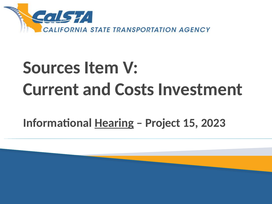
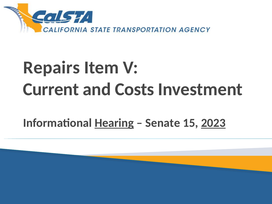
Sources: Sources -> Repairs
Project: Project -> Senate
2023 underline: none -> present
